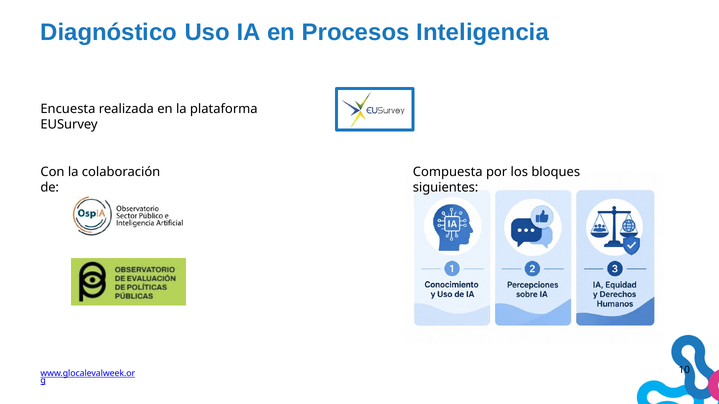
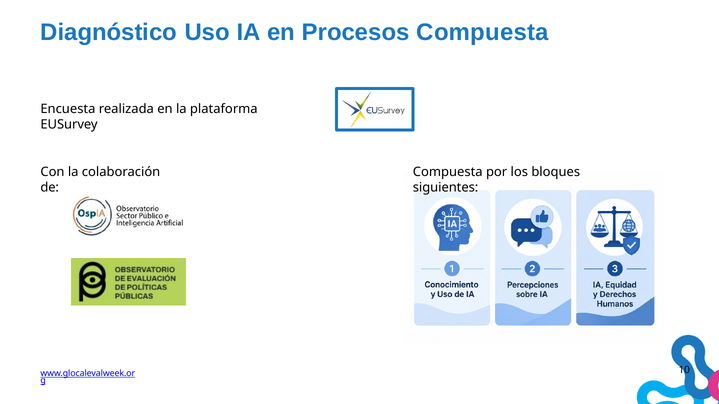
Procesos Inteligencia: Inteligencia -> Compuesta
